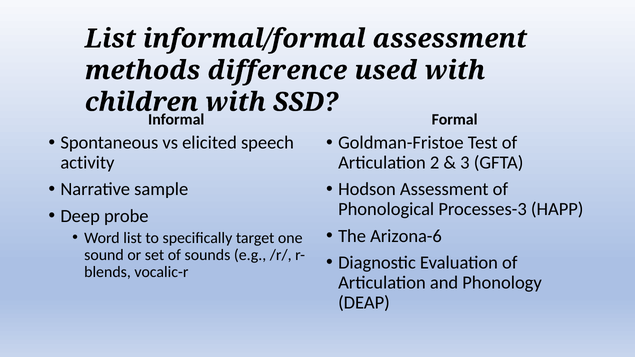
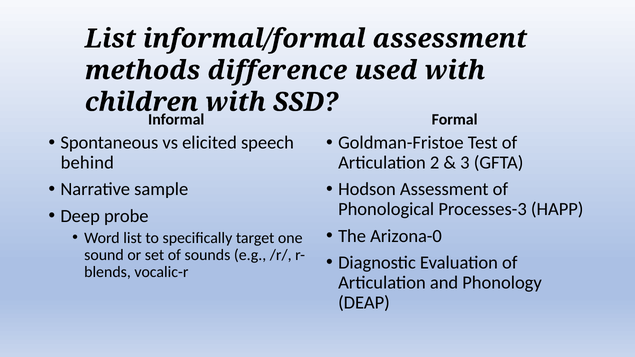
activity: activity -> behind
Arizona-6: Arizona-6 -> Arizona-0
